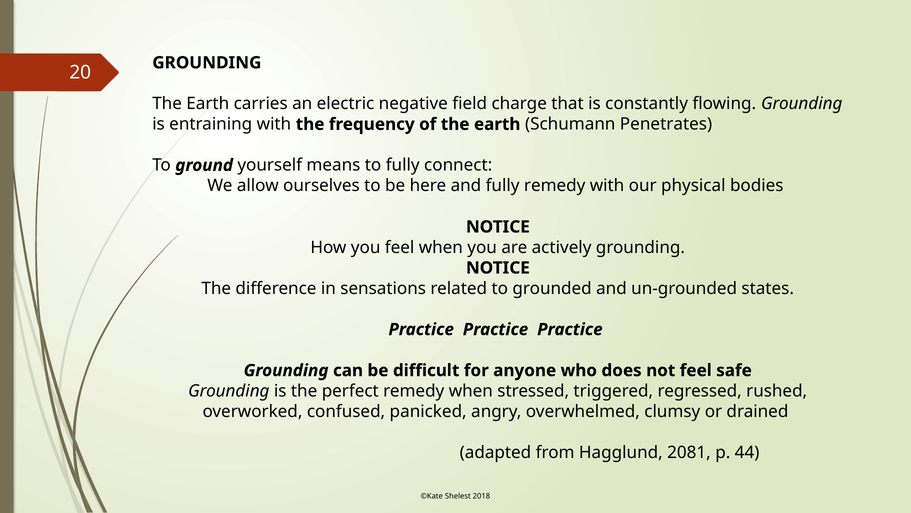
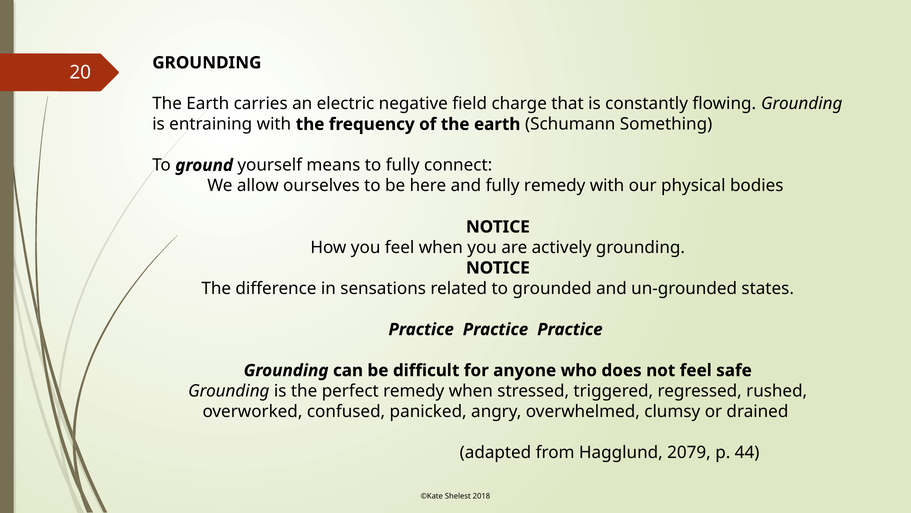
Penetrates: Penetrates -> Something
2081: 2081 -> 2079
